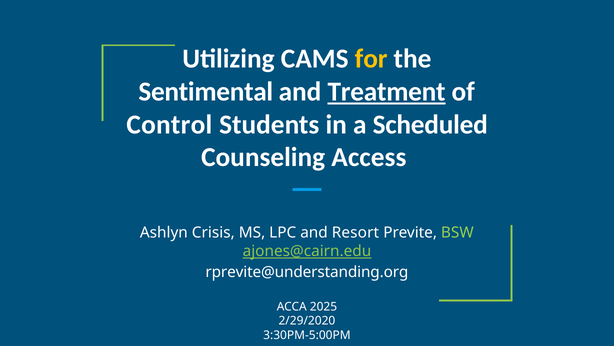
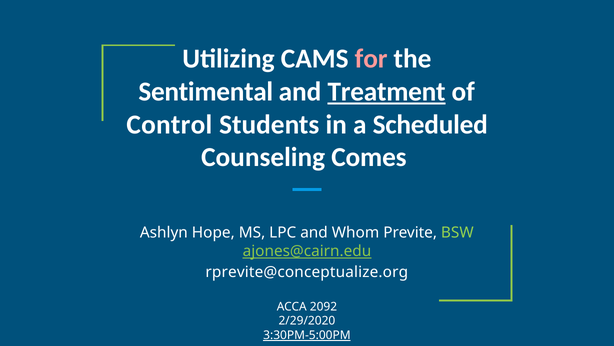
for colour: yellow -> pink
Access: Access -> Comes
Crisis: Crisis -> Hope
Resort: Resort -> Whom
rprevite@understanding.org: rprevite@understanding.org -> rprevite@conceptualize.org
2025: 2025 -> 2092
3:30PM-5:00PM underline: none -> present
